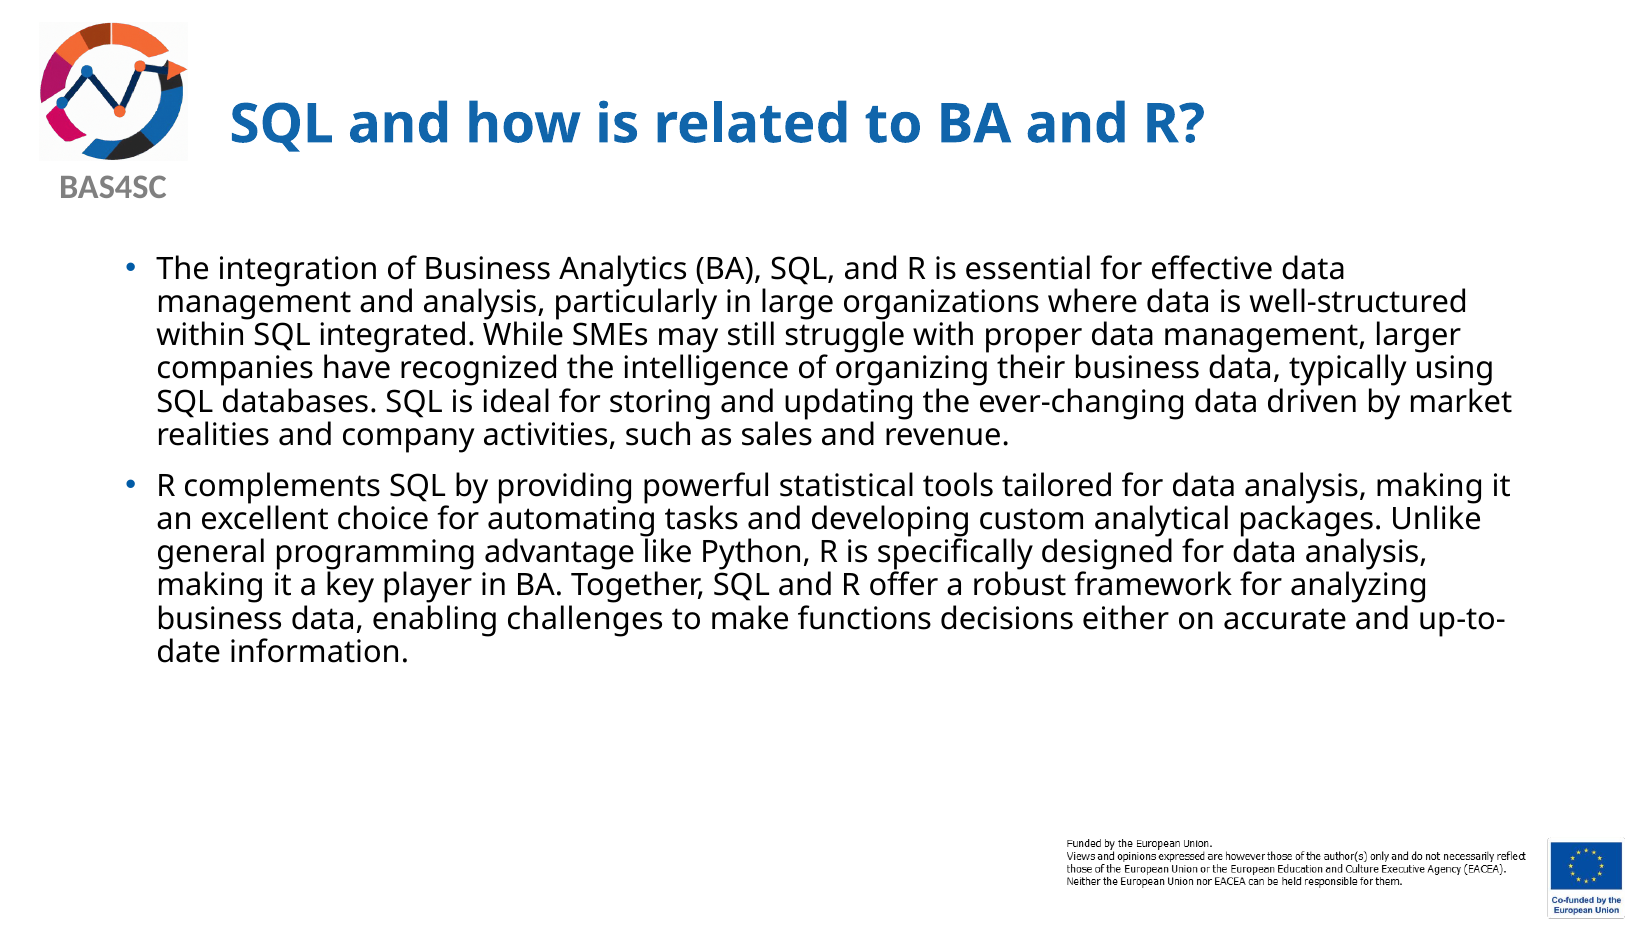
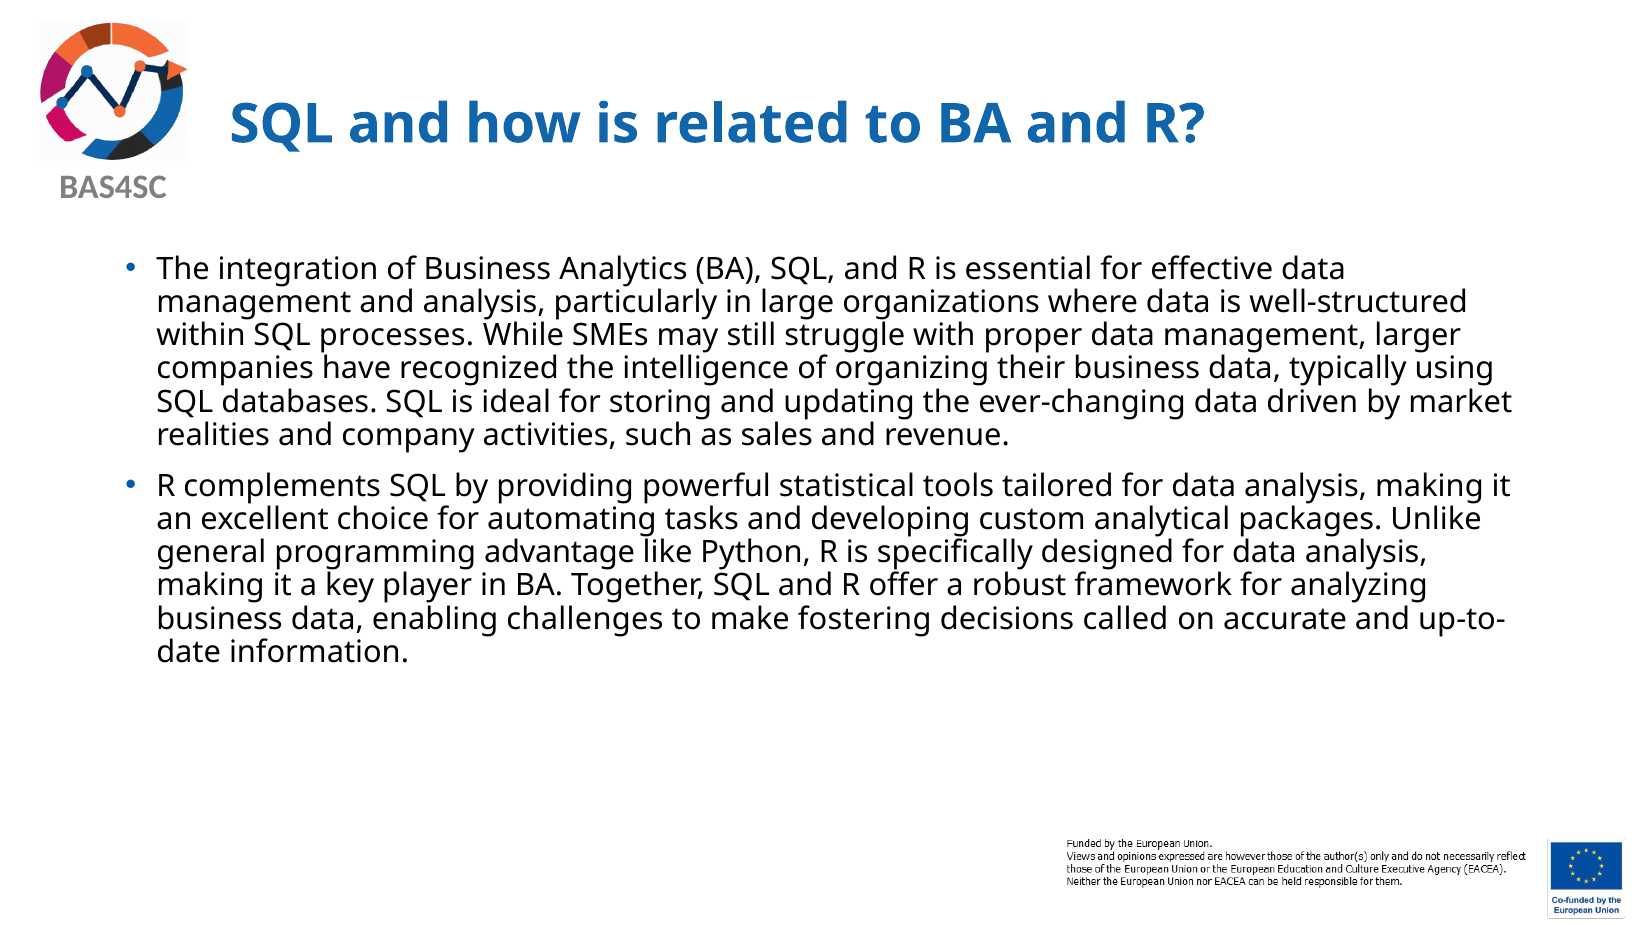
integrated: integrated -> processes
functions: functions -> fostering
either: either -> called
